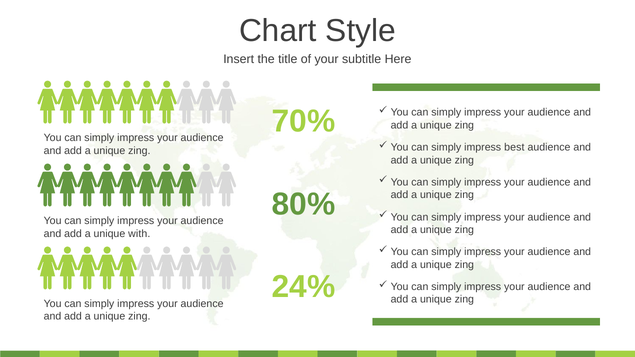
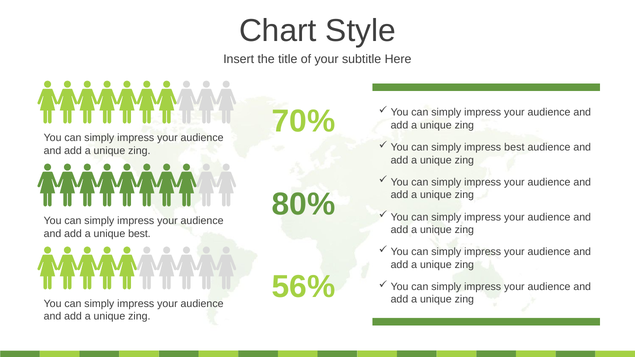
unique with: with -> best
24%: 24% -> 56%
